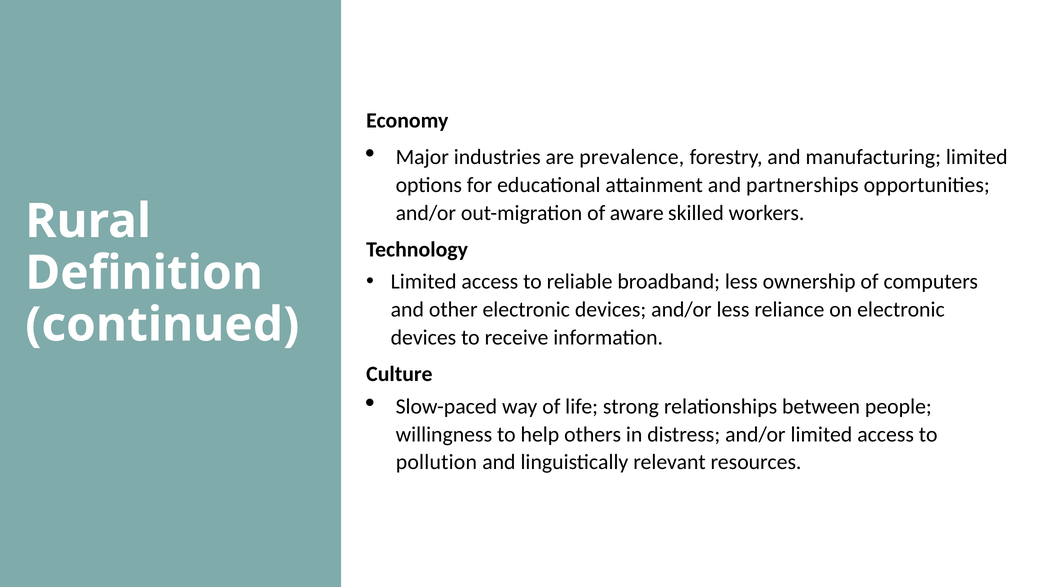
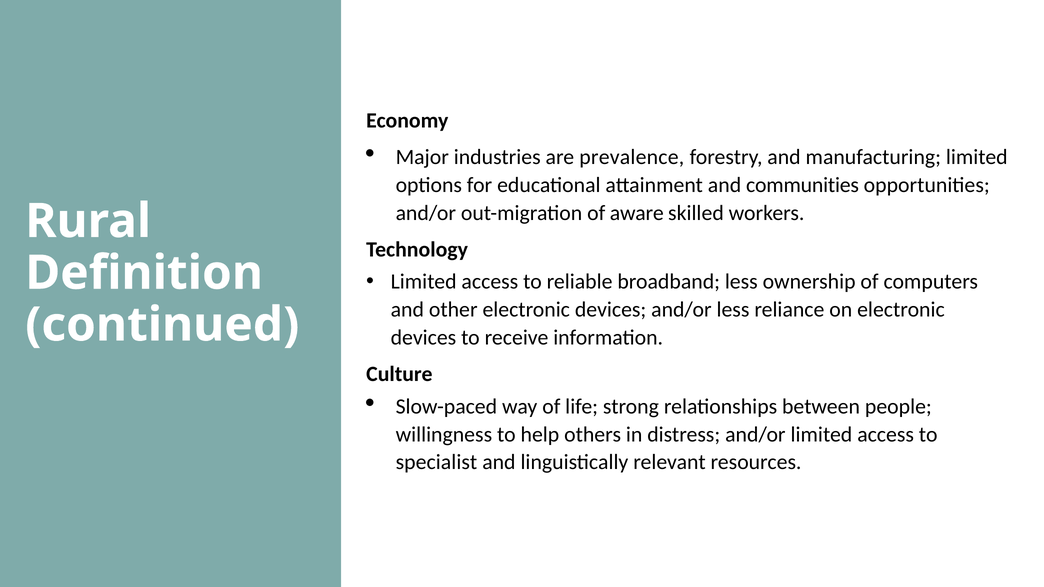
partnerships: partnerships -> communities
pollution: pollution -> specialist
